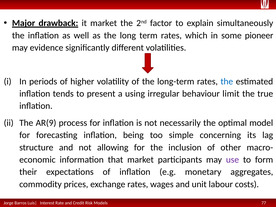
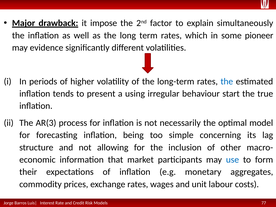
it market: market -> impose
limit: limit -> start
AR(9: AR(9 -> AR(3
use colour: purple -> blue
